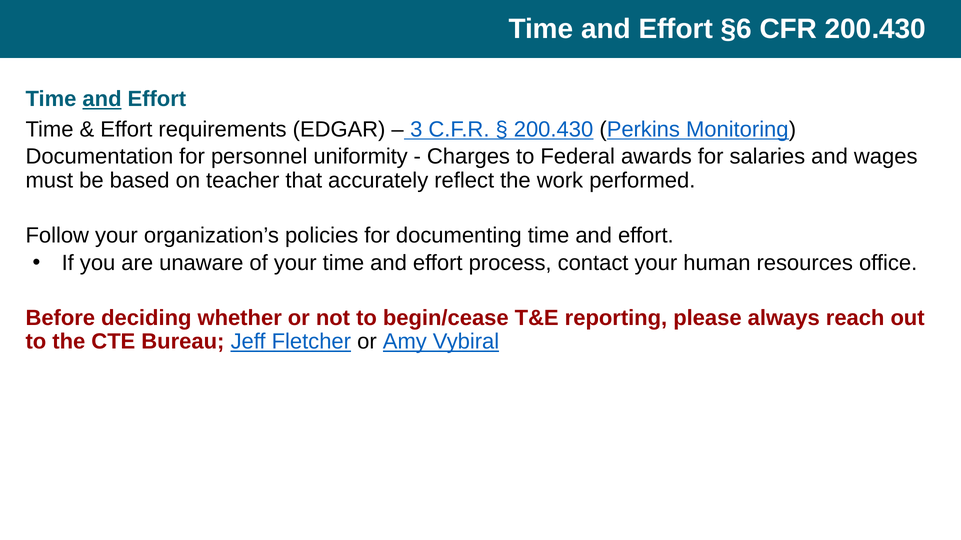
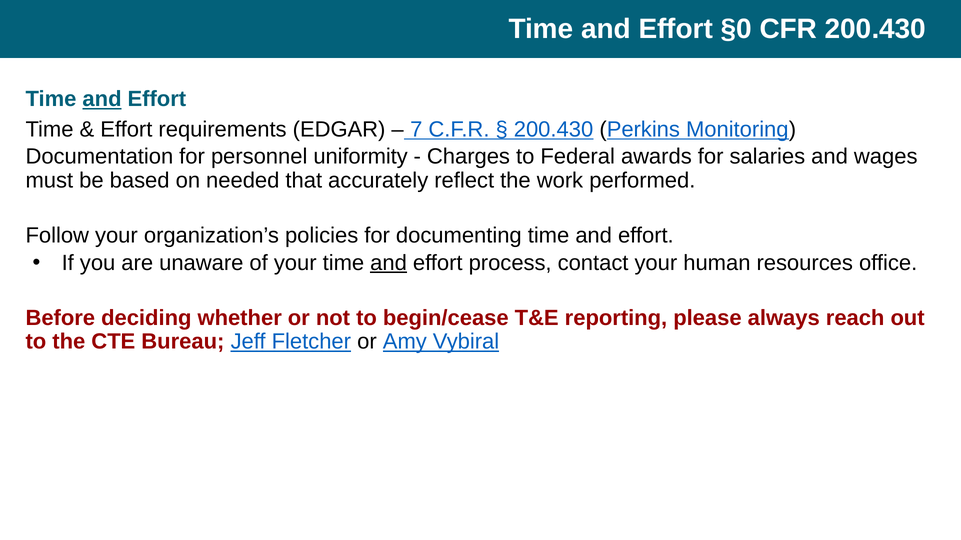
§6: §6 -> §0
3: 3 -> 7
teacher: teacher -> needed
and at (389, 263) underline: none -> present
